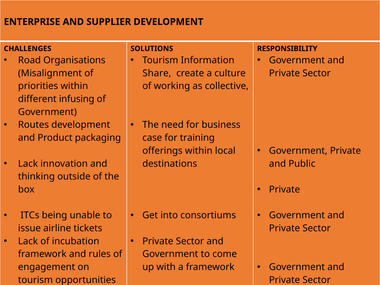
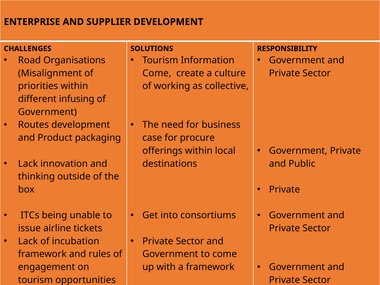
Share at (157, 73): Share -> Come
training: training -> procure
